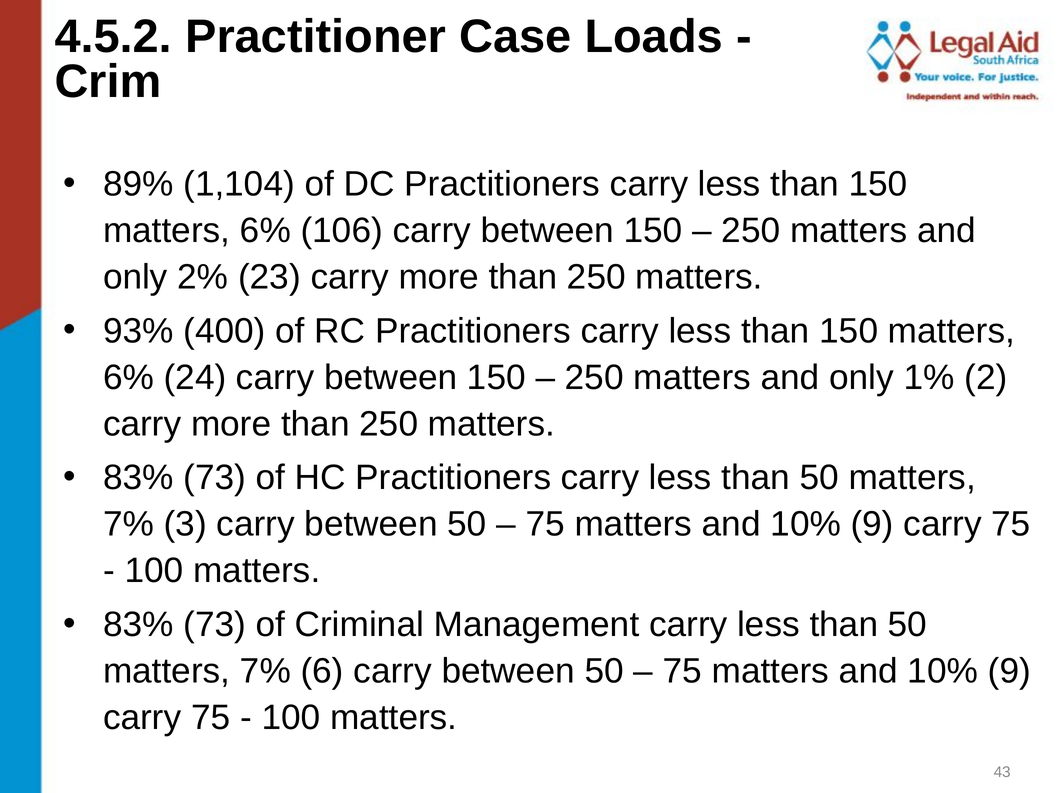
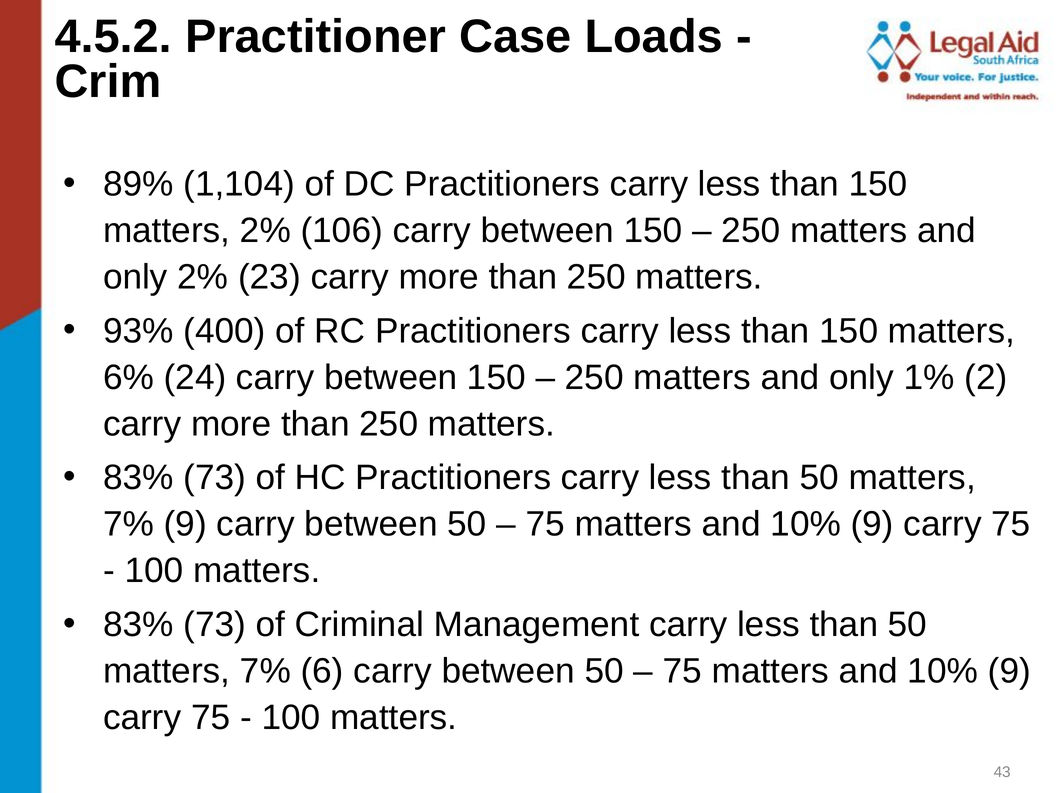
6% at (265, 231): 6% -> 2%
7% 3: 3 -> 9
